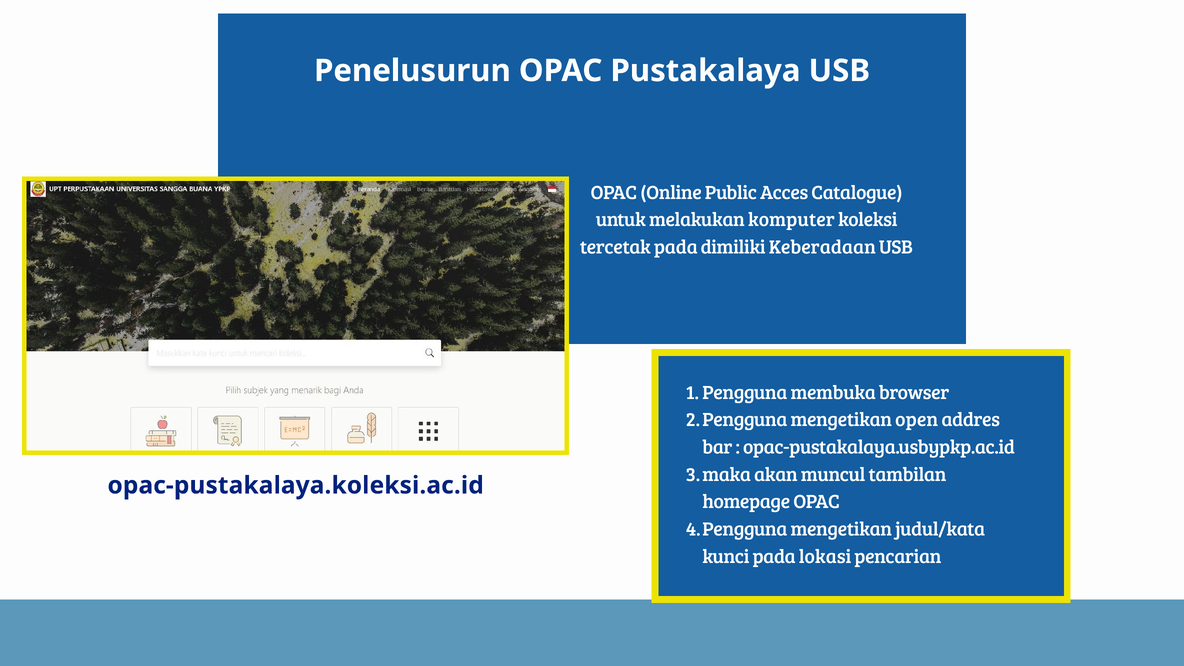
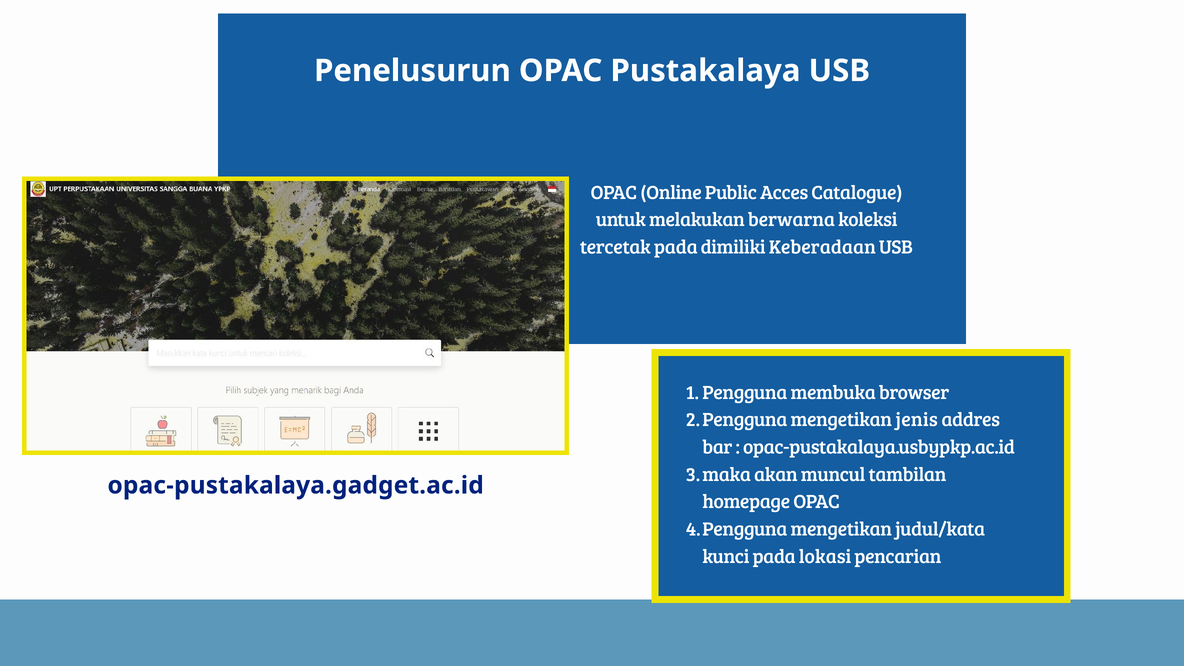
komputer: komputer -> berwarna
open: open -> jenis
opac-pustakalaya.koleksi.ac.id: opac-pustakalaya.koleksi.ac.id -> opac-pustakalaya.gadget.ac.id
